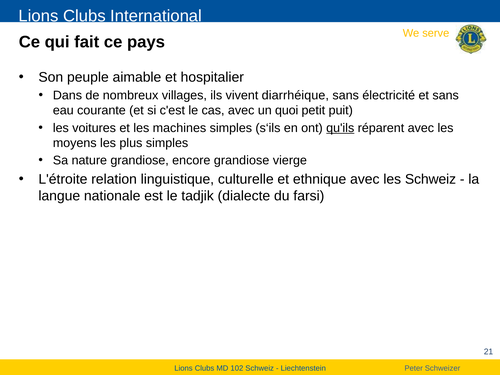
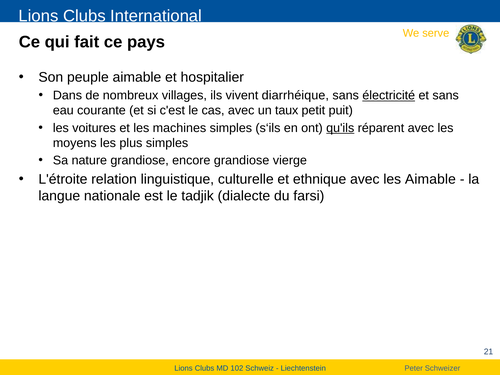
électricité underline: none -> present
quoi: quoi -> taux
les Schweiz: Schweiz -> Aimable
